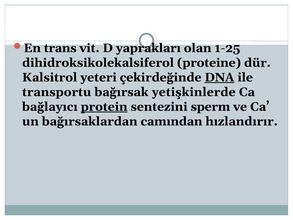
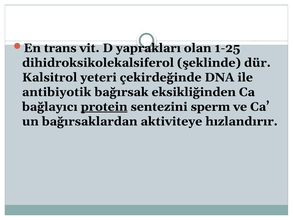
proteine: proteine -> şeklinde
DNA underline: present -> none
transportu: transportu -> antibiyotik
yetişkinlerde: yetişkinlerde -> eksikliğinden
camından: camından -> aktiviteye
